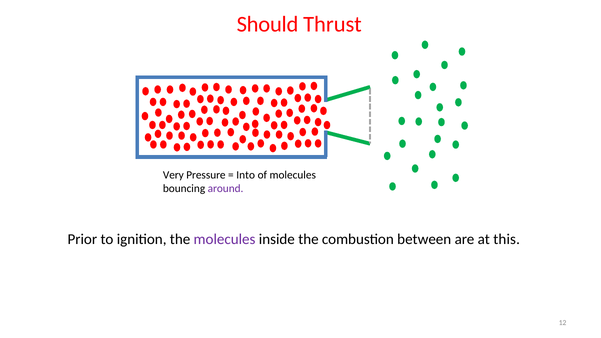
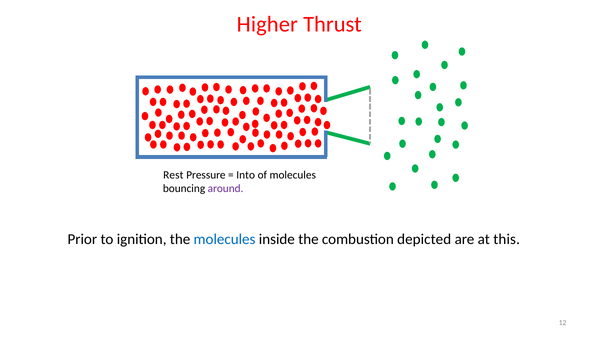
Should: Should -> Higher
Very: Very -> Rest
molecules at (225, 239) colour: purple -> blue
between: between -> depicted
